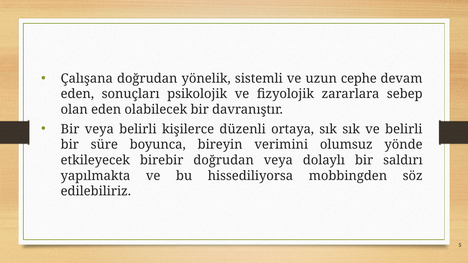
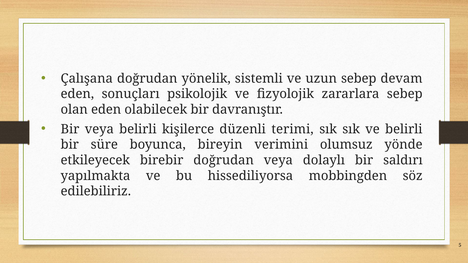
uzun cephe: cephe -> sebep
ortaya: ortaya -> terimi
